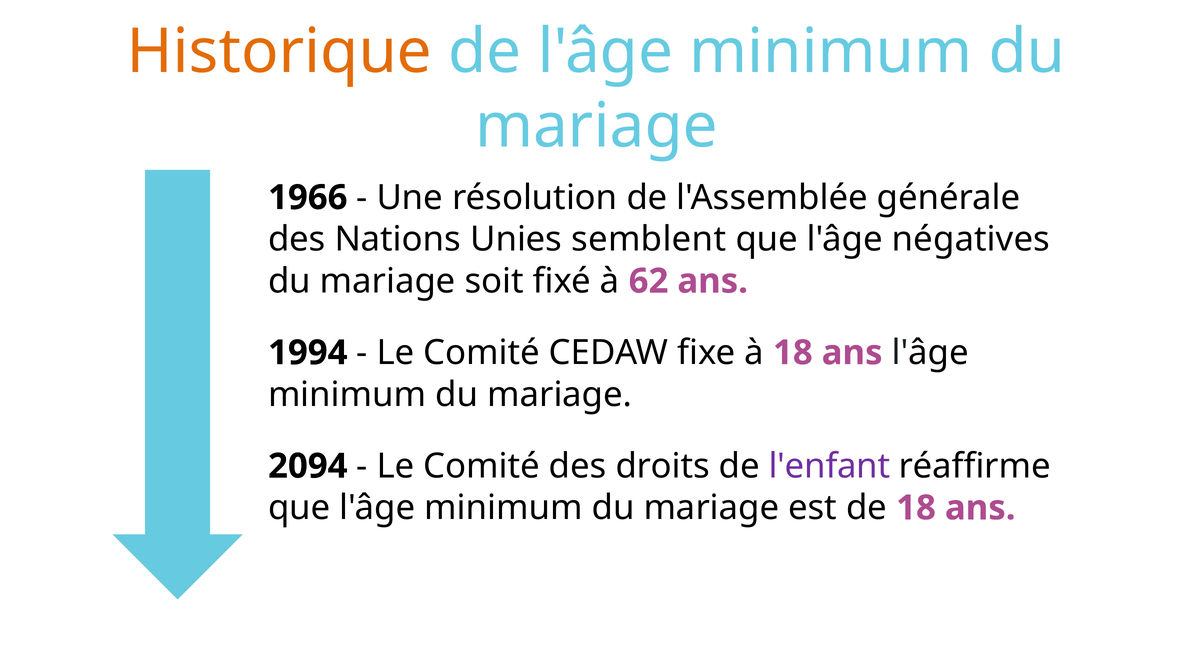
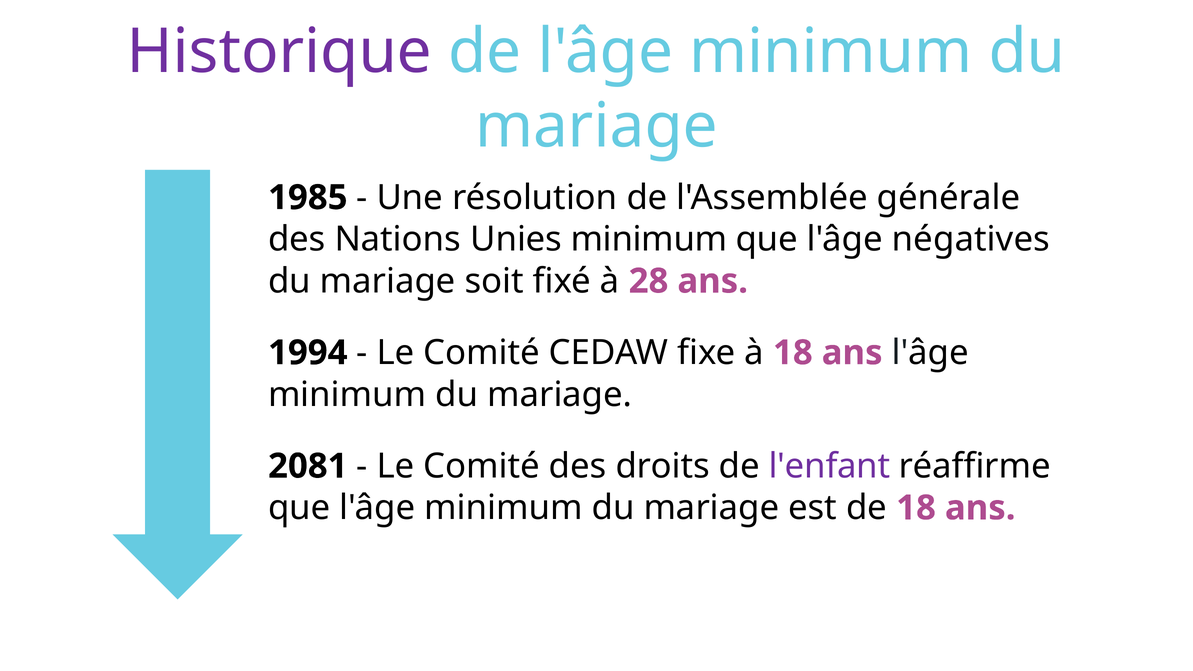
Historique colour: orange -> purple
1966: 1966 -> 1985
Unies semblent: semblent -> minimum
62: 62 -> 28
2094: 2094 -> 2081
